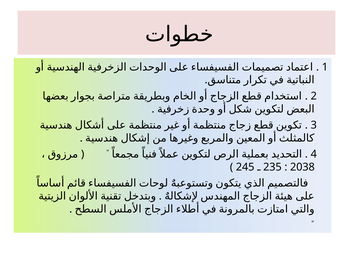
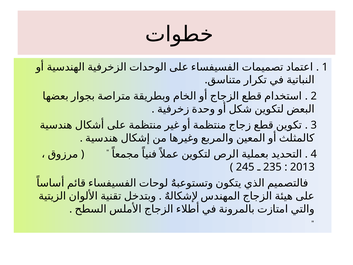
2038: 2038 -> 2013
